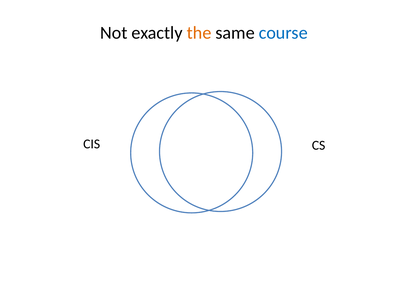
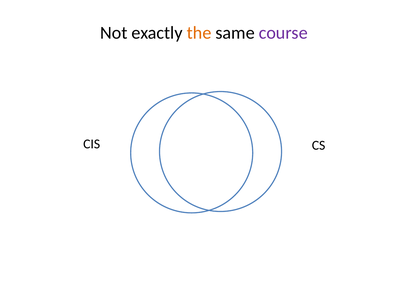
course colour: blue -> purple
